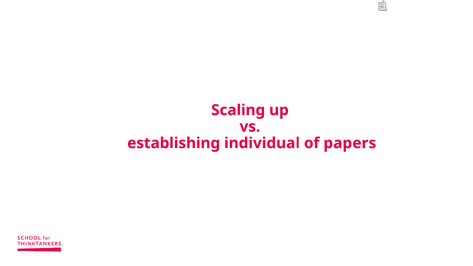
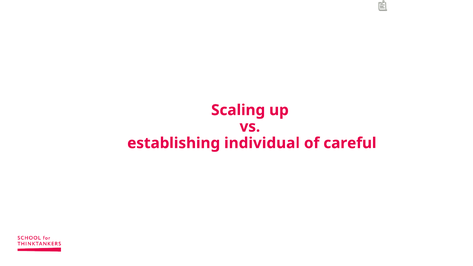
papers: papers -> careful
